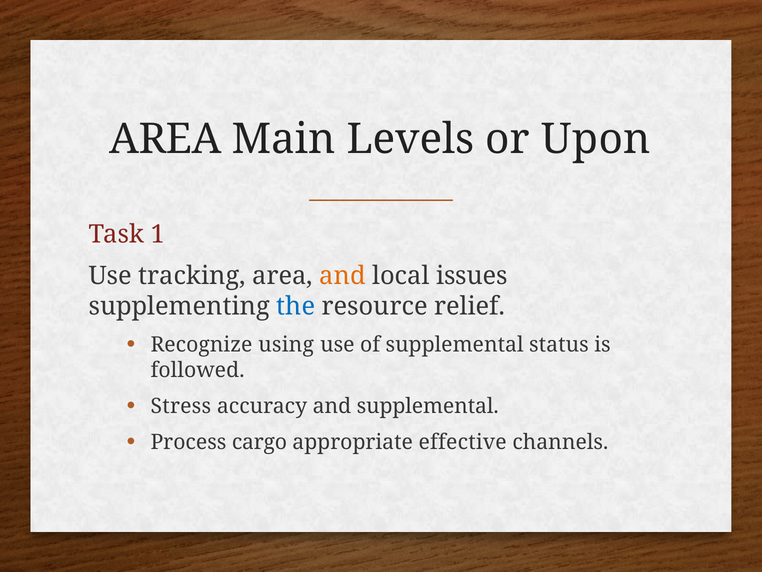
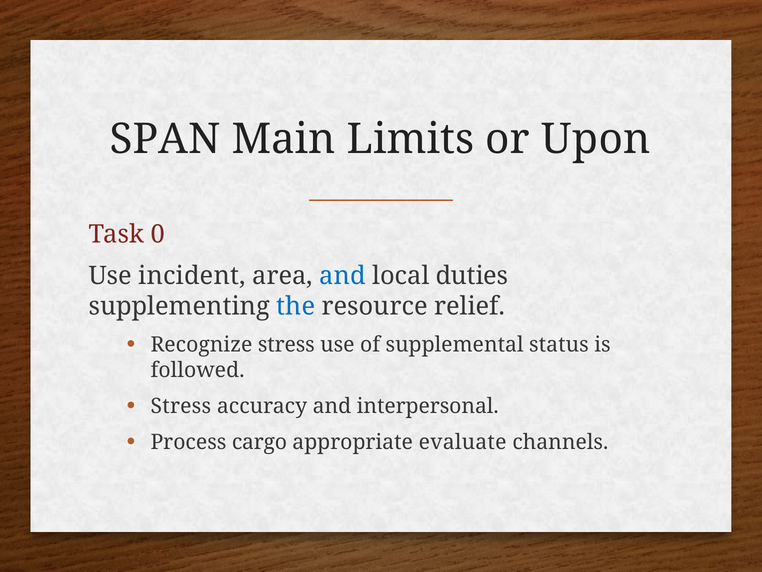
AREA at (165, 139): AREA -> SPAN
Levels: Levels -> Limits
1: 1 -> 0
tracking: tracking -> incident
and at (343, 276) colour: orange -> blue
issues: issues -> duties
Recognize using: using -> stress
and supplemental: supplemental -> interpersonal
effective: effective -> evaluate
